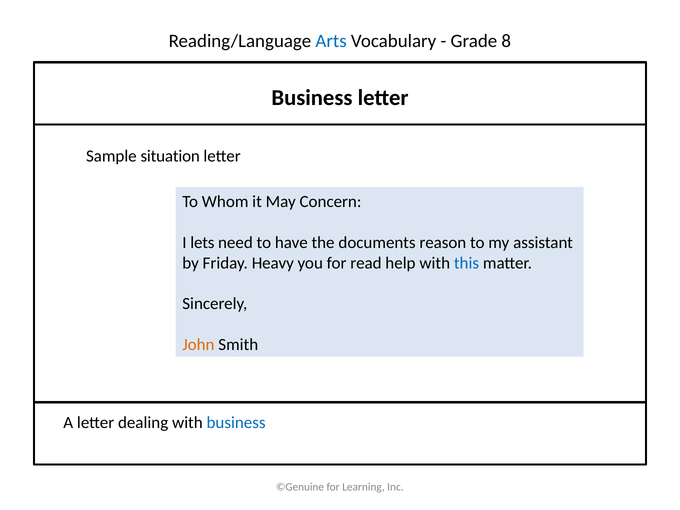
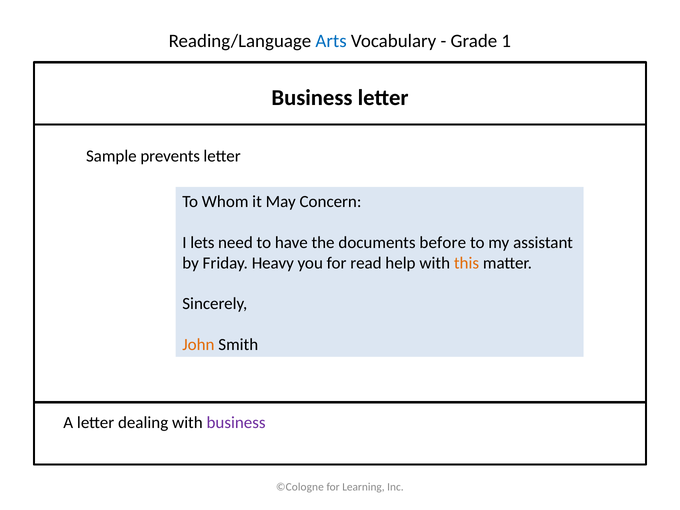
8: 8 -> 1
situation: situation -> prevents
reason: reason -> before
this colour: blue -> orange
business at (236, 423) colour: blue -> purple
©Genuine: ©Genuine -> ©Cologne
